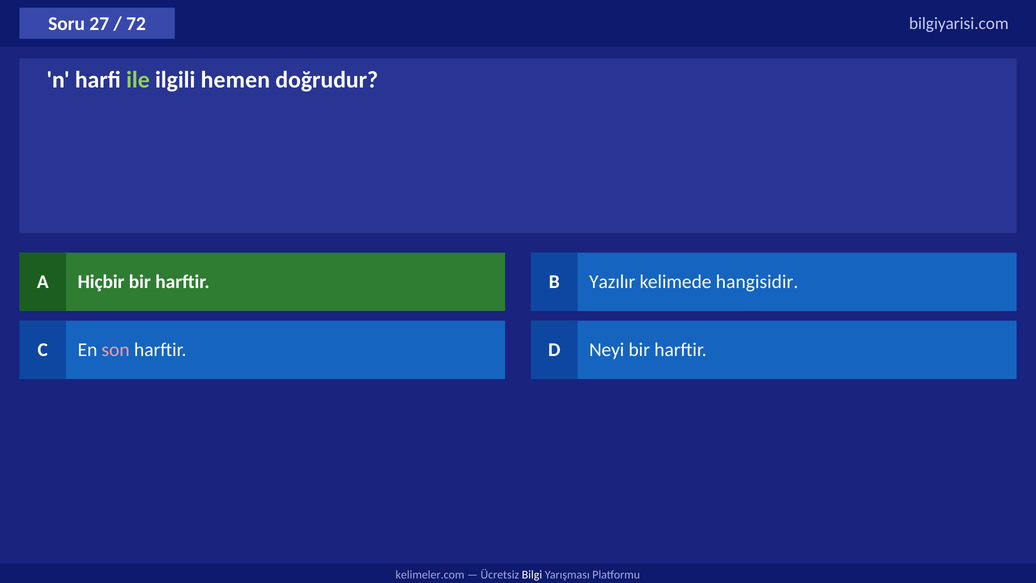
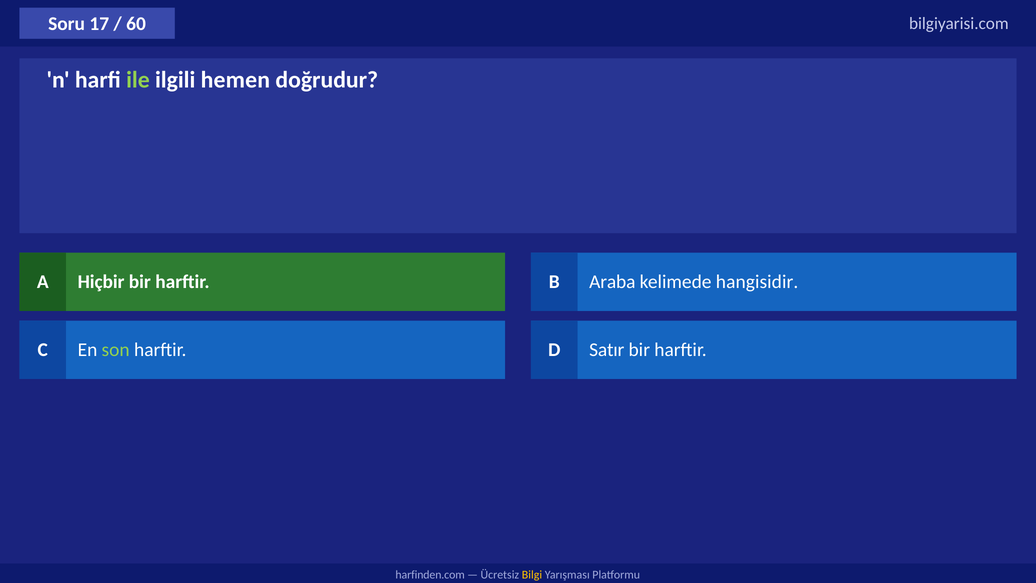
27: 27 -> 17
72: 72 -> 60
Yazılır: Yazılır -> Araba
son colour: pink -> light green
Neyi: Neyi -> Satır
kelimeler.com: kelimeler.com -> harfinden.com
Bilgi colour: white -> yellow
